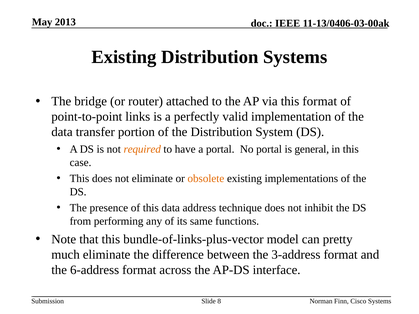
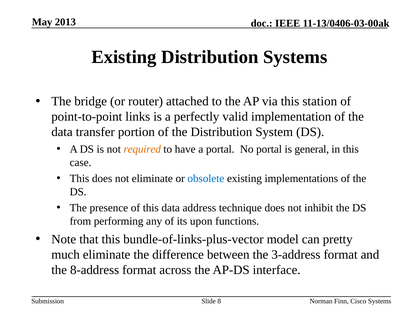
this format: format -> station
obsolete colour: orange -> blue
same: same -> upon
6-address: 6-address -> 8-address
